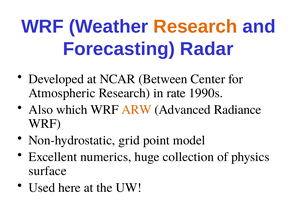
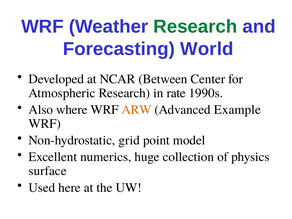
Research at (195, 27) colour: orange -> green
Radar: Radar -> World
which: which -> where
Radiance: Radiance -> Example
